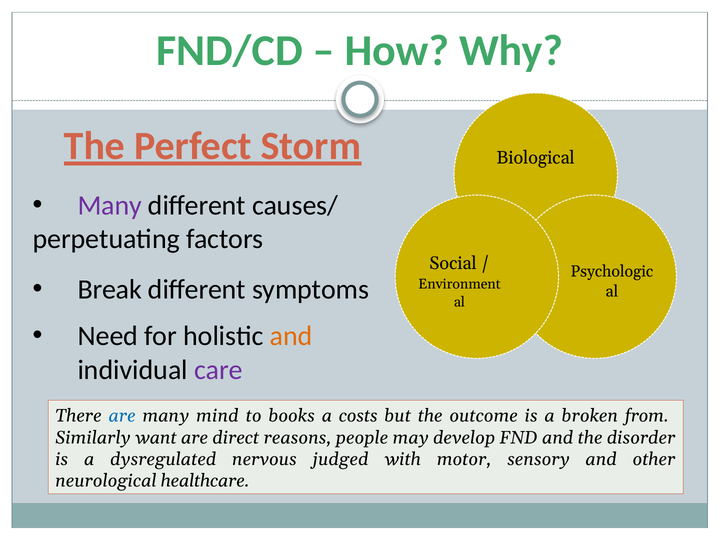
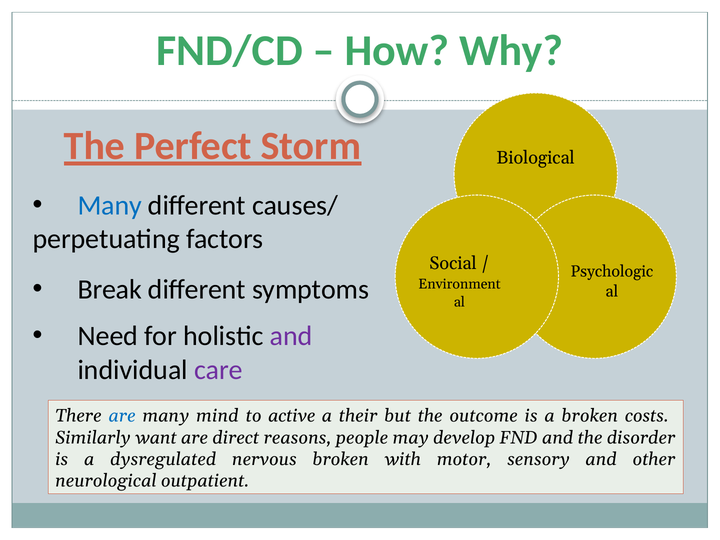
Many at (110, 205) colour: purple -> blue
and at (291, 336) colour: orange -> purple
books: books -> active
costs: costs -> their
from: from -> costs
nervous judged: judged -> broken
healthcare: healthcare -> outpatient
